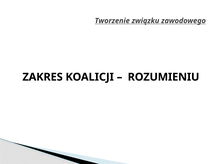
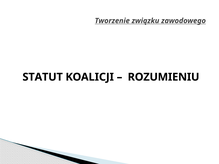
ZAKRES: ZAKRES -> STATUT
